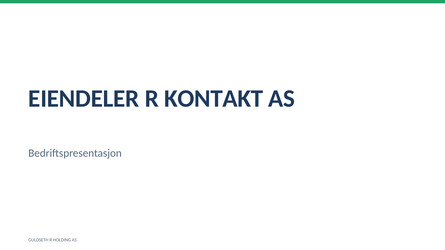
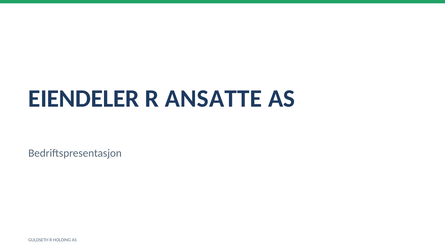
KONTAKT: KONTAKT -> ANSATTE
